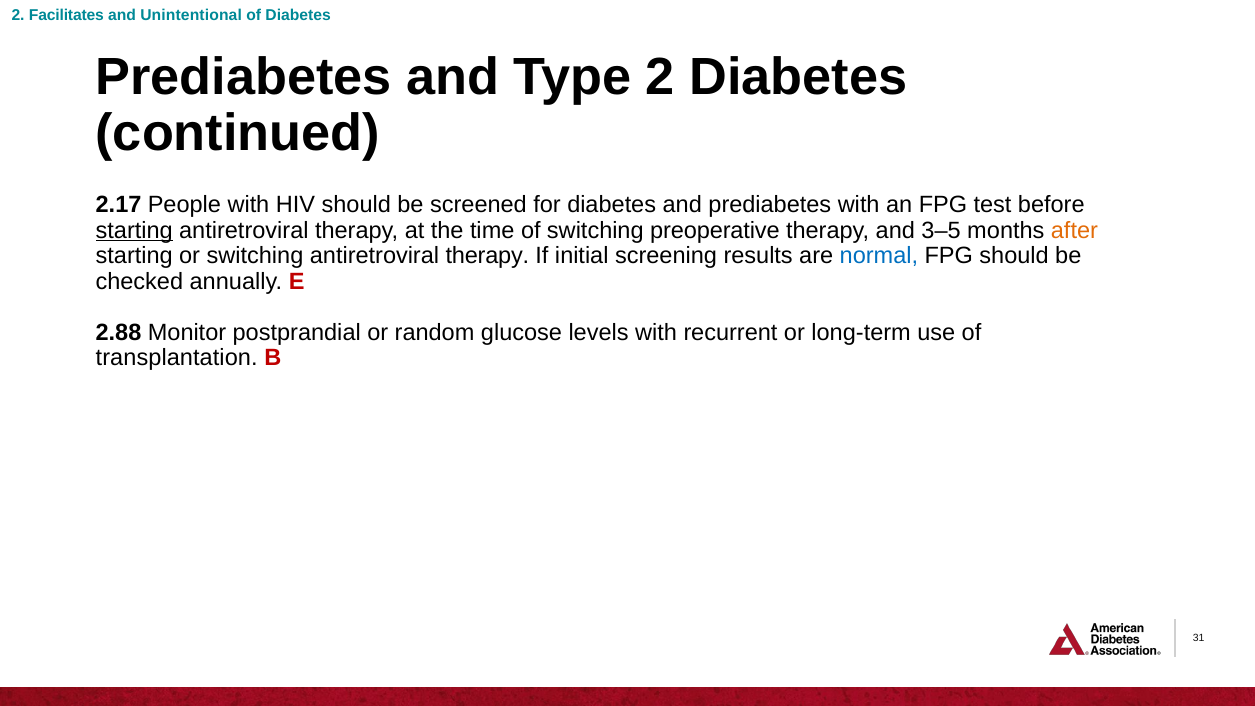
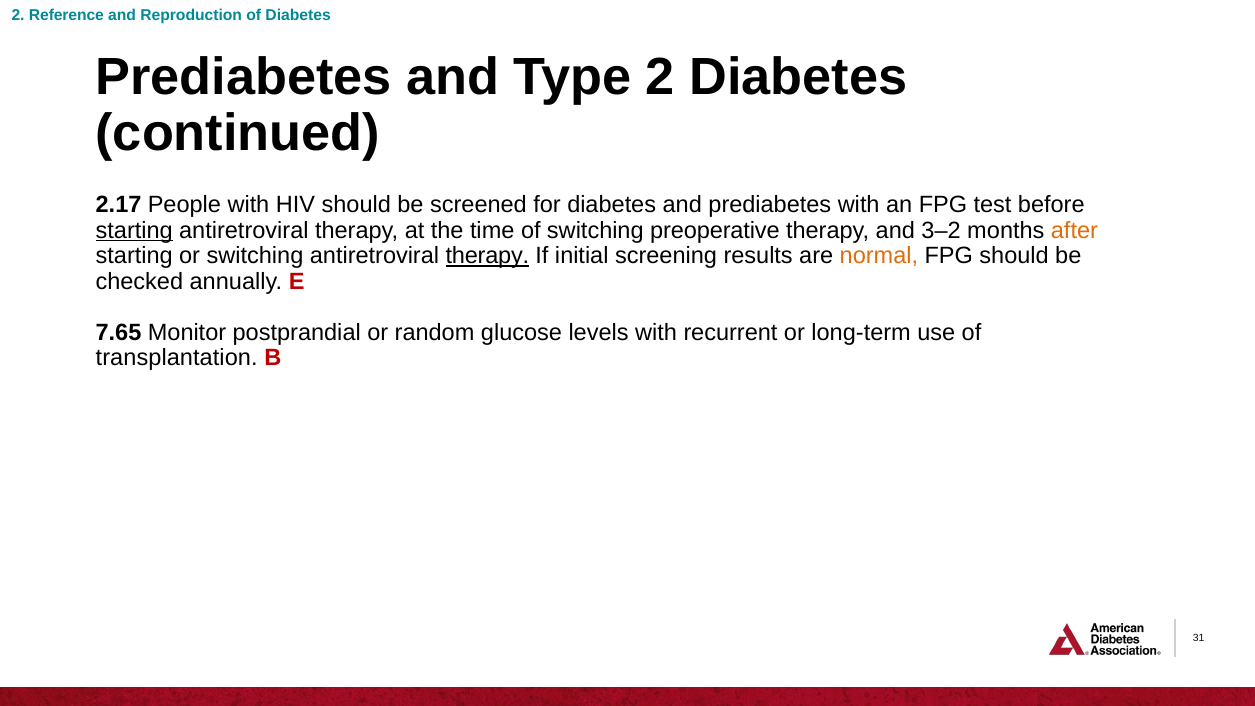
Facilitates: Facilitates -> Reference
Unintentional: Unintentional -> Reproduction
3–5: 3–5 -> 3–2
therapy at (487, 256) underline: none -> present
normal colour: blue -> orange
2.88: 2.88 -> 7.65
